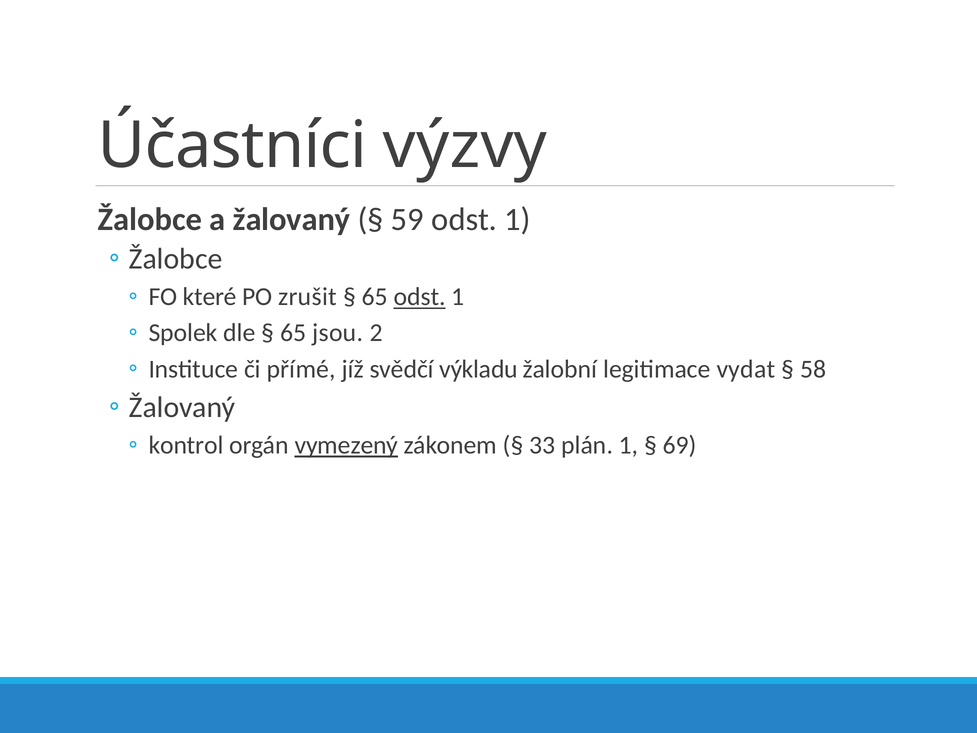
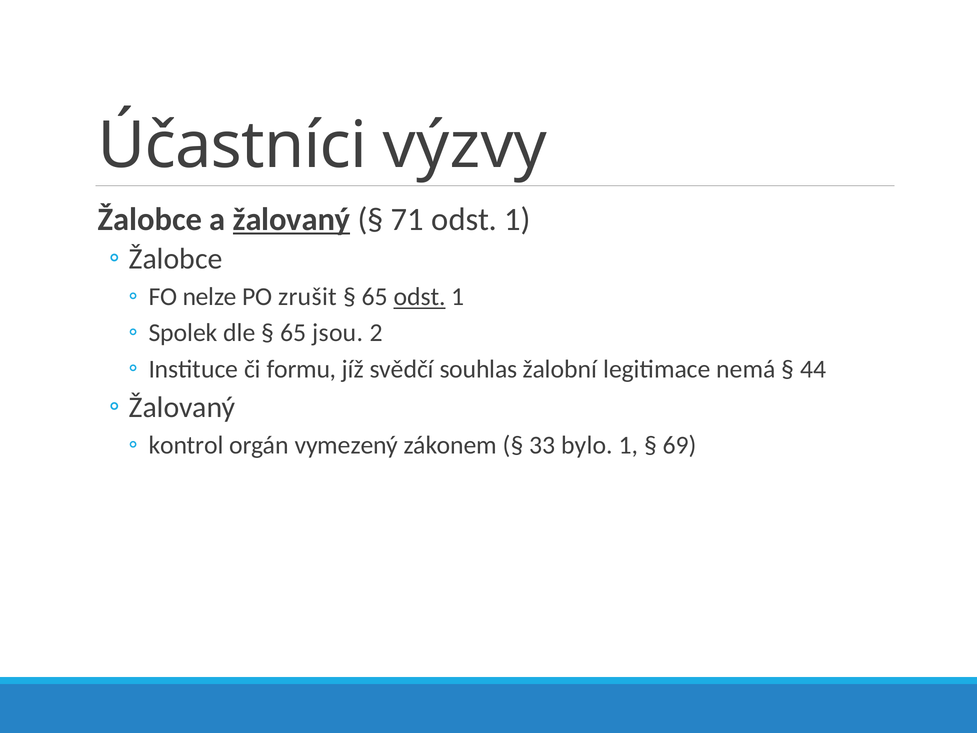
žalovaný at (292, 219) underline: none -> present
59: 59 -> 71
které: které -> nelze
přímé: přímé -> formu
výkladu: výkladu -> souhlas
vydat: vydat -> nemá
58: 58 -> 44
vymezený underline: present -> none
plán: plán -> bylo
